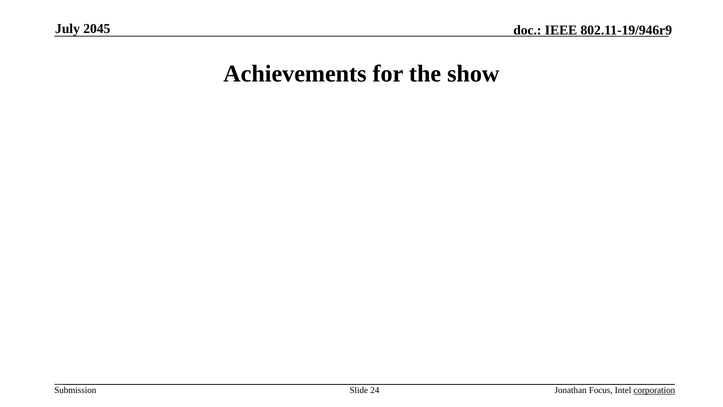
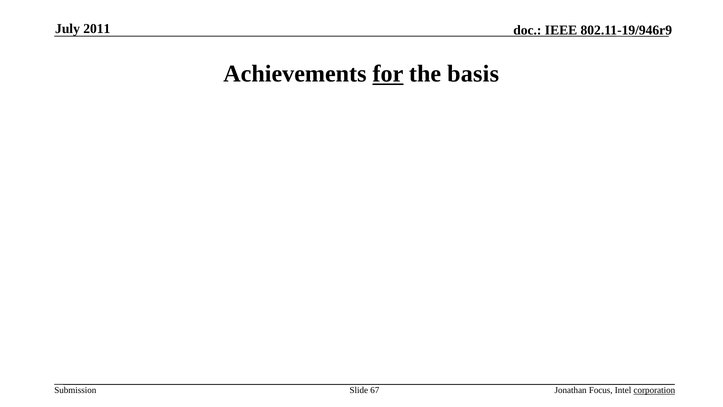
2045: 2045 -> 2011
for underline: none -> present
show: show -> basis
24: 24 -> 67
